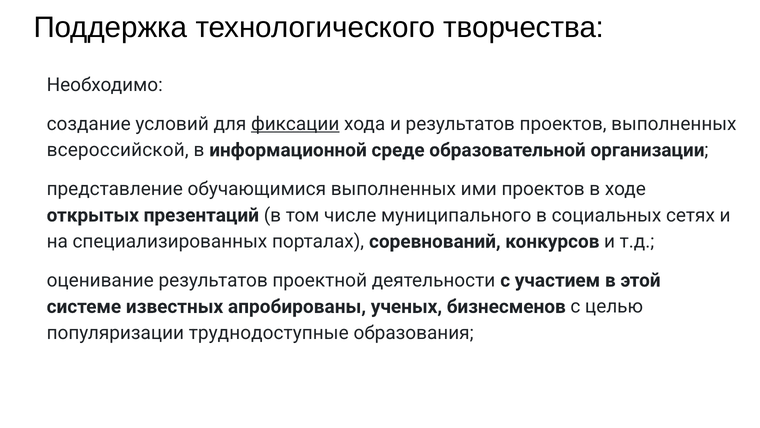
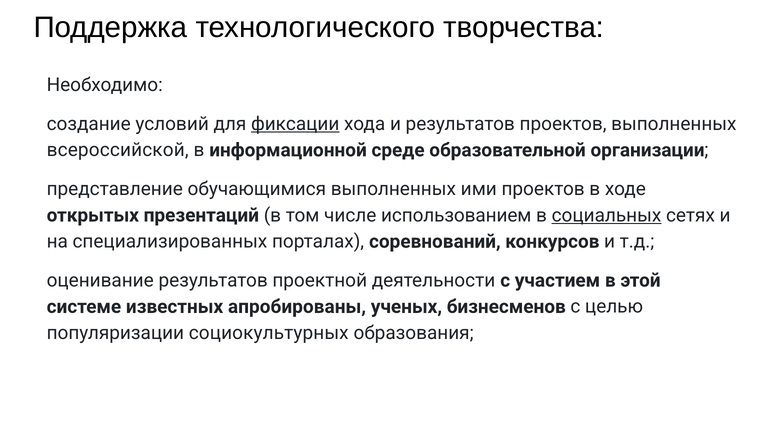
муниципального: муниципального -> использованием
социальных underline: none -> present
труднодоступные: труднодоступные -> социокультурных
